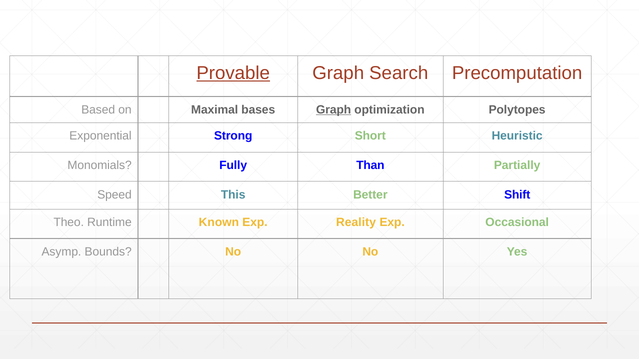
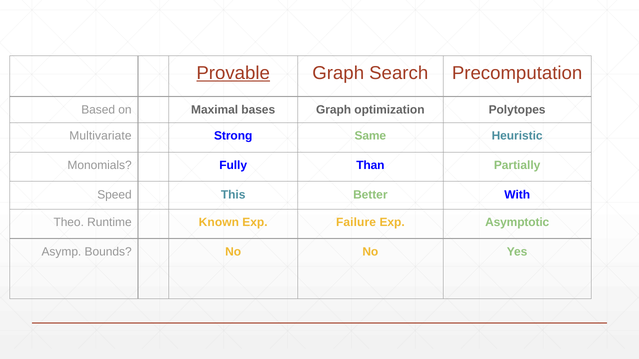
Graph at (334, 110) underline: present -> none
Exponential: Exponential -> Multivariate
Short: Short -> Same
Shift: Shift -> With
Reality: Reality -> Failure
Occasional: Occasional -> Asymptotic
